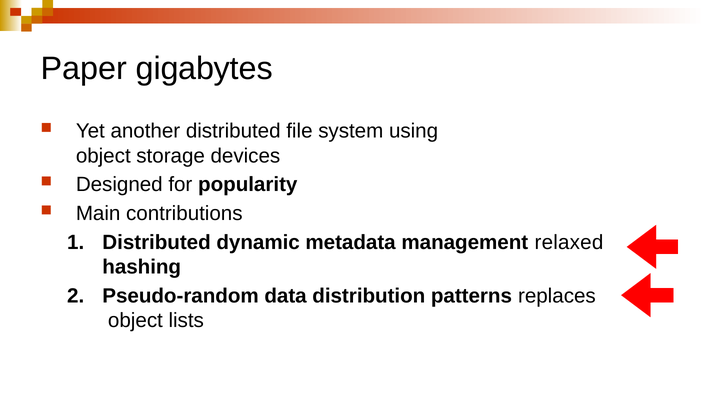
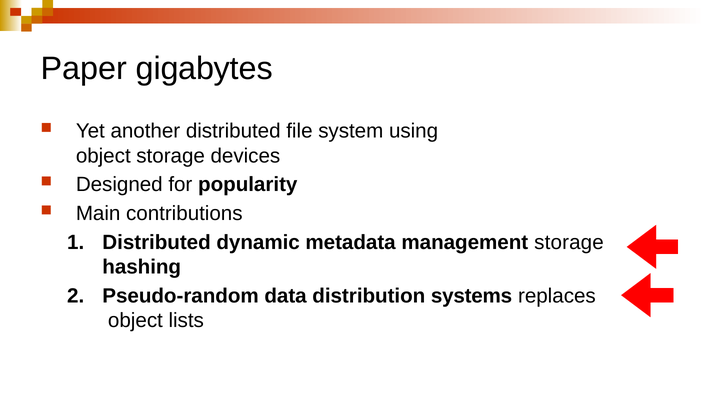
management relaxed: relaxed -> storage
patterns: patterns -> systems
